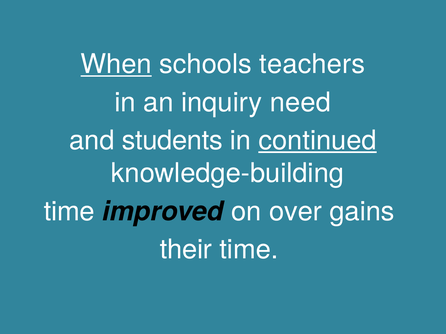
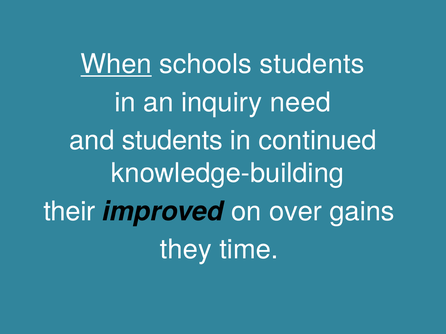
schools teachers: teachers -> students
continued underline: present -> none
time at (69, 212): time -> their
their: their -> they
